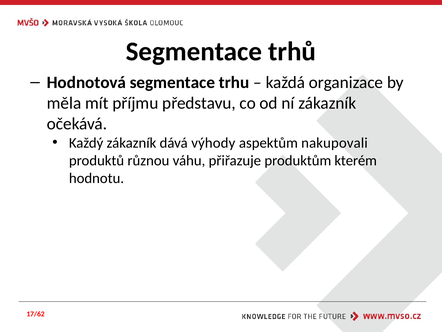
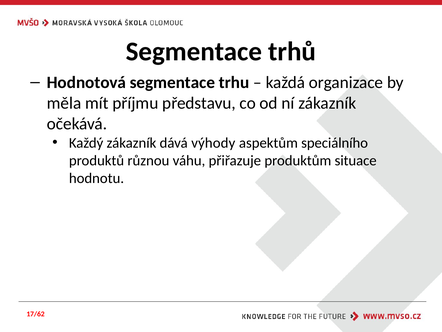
nakupovali: nakupovali -> speciálního
kterém: kterém -> situace
